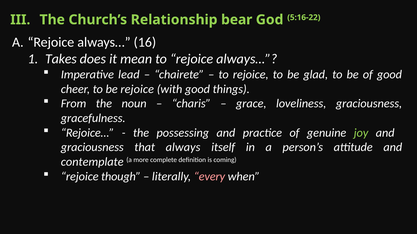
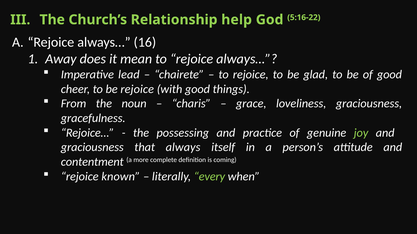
bear: bear -> help
Takes: Takes -> Away
contemplate: contemplate -> contentment
though: though -> known
every colour: pink -> light green
